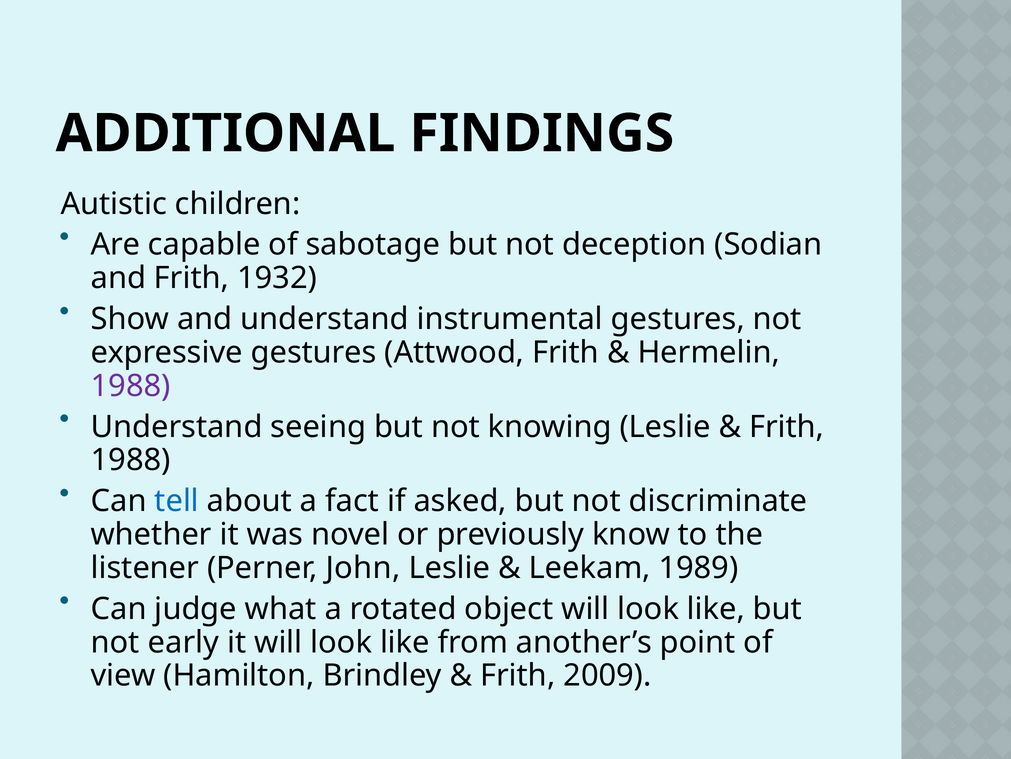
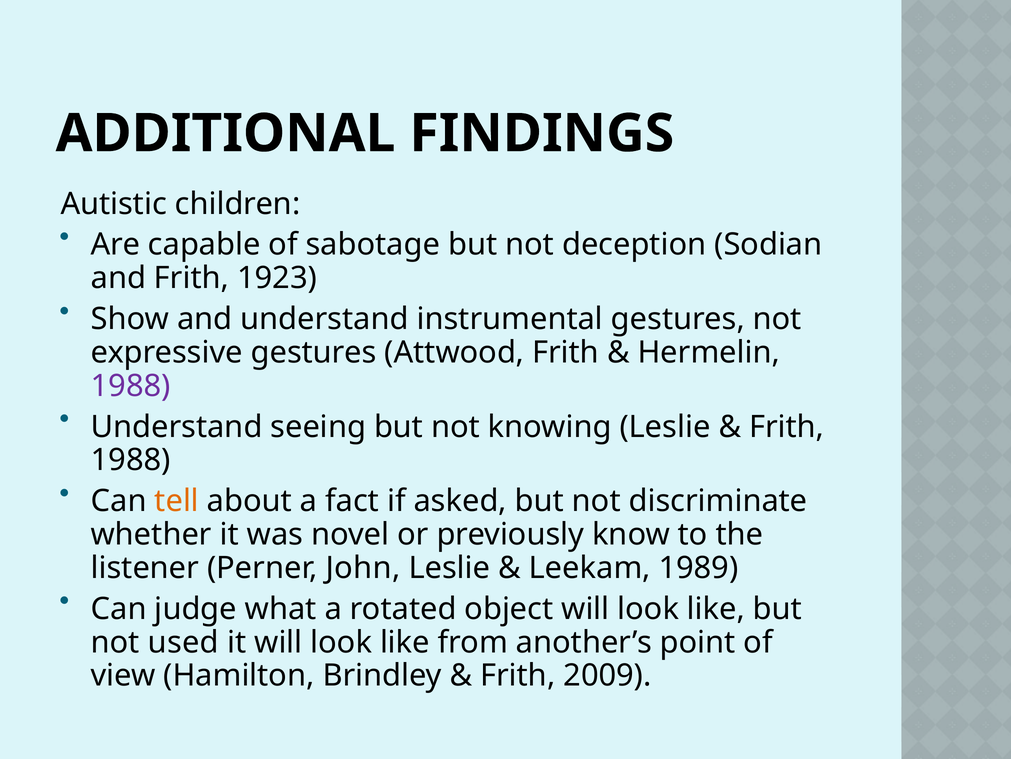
1932: 1932 -> 1923
tell colour: blue -> orange
early: early -> used
